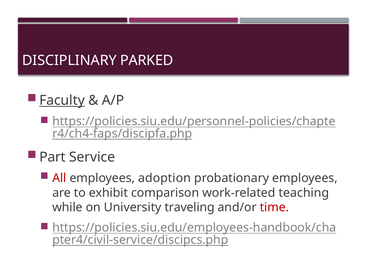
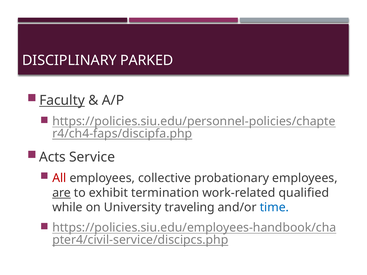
Part: Part -> Acts
adoption: adoption -> collective
are underline: none -> present
comparison: comparison -> termination
teaching: teaching -> qualified
time colour: red -> blue
